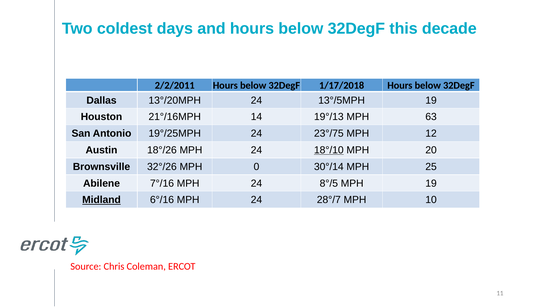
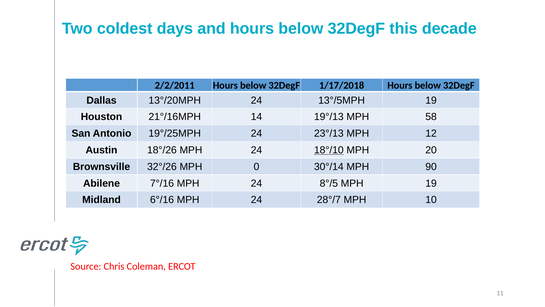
63: 63 -> 58
23°/75: 23°/75 -> 23°/13
25: 25 -> 90
Midland underline: present -> none
